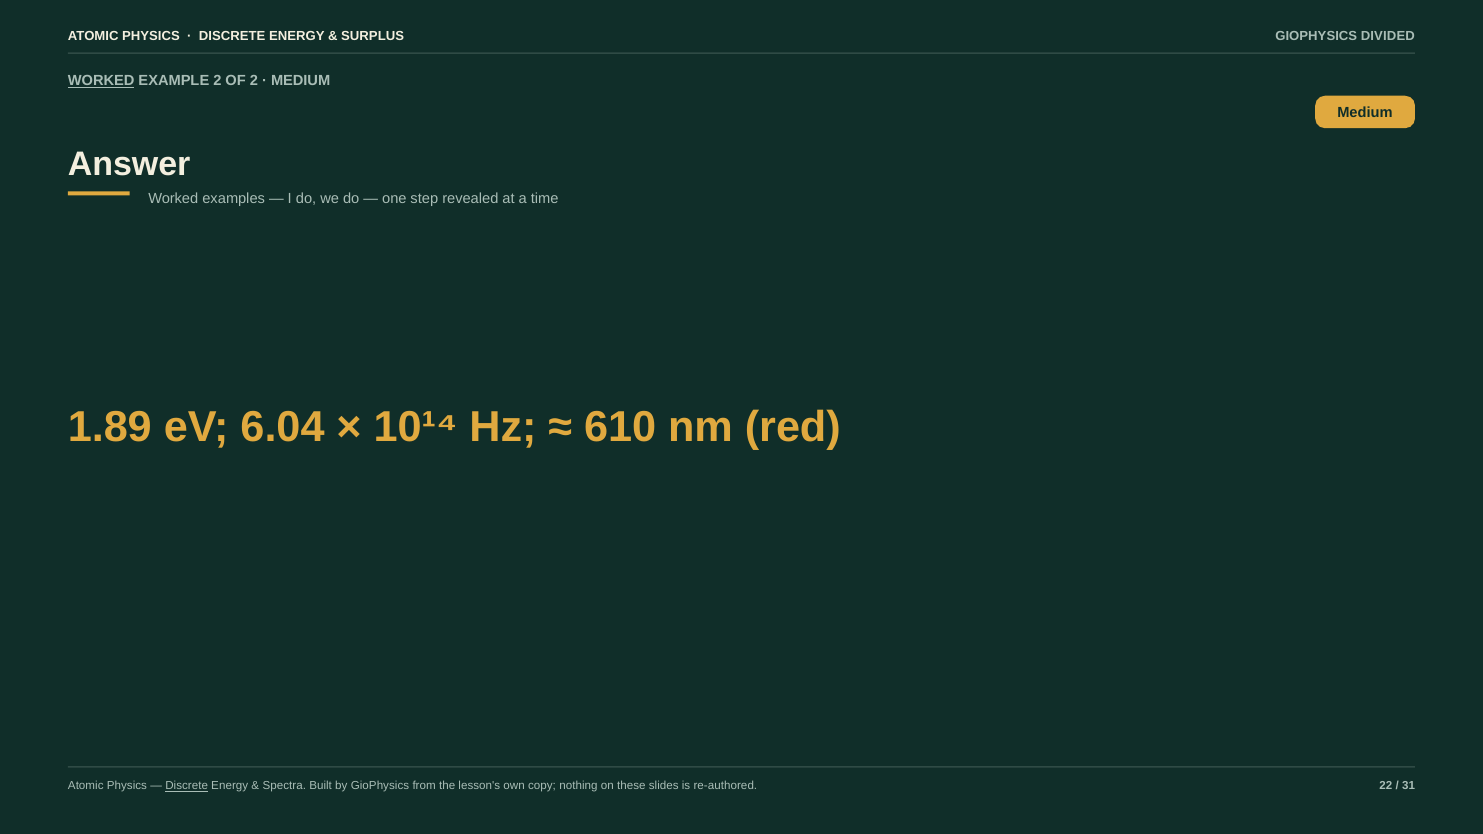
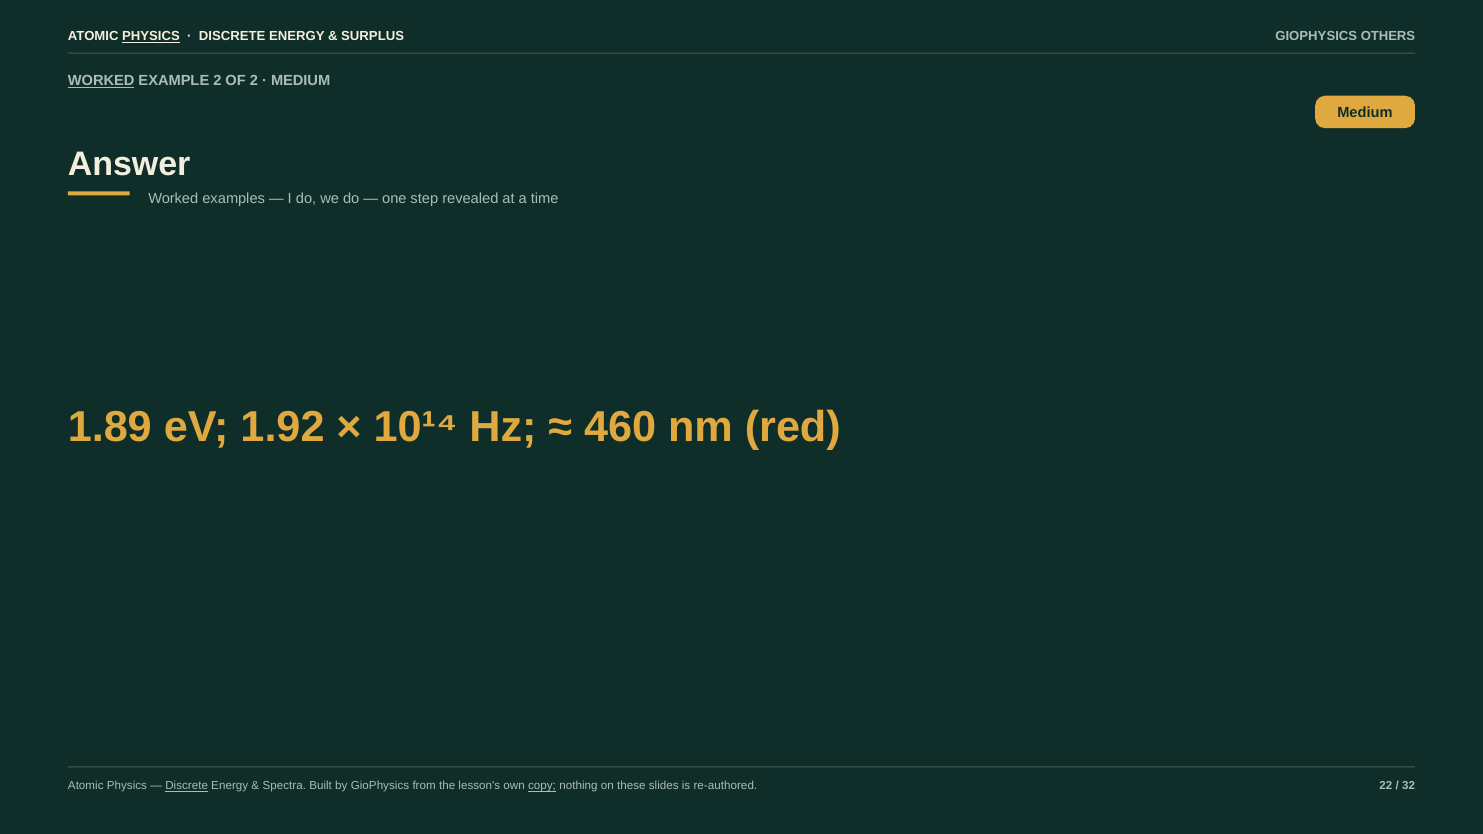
PHYSICS at (151, 37) underline: none -> present
DIVIDED: DIVIDED -> OTHERS
6.04: 6.04 -> 1.92
610: 610 -> 460
copy underline: none -> present
31: 31 -> 32
